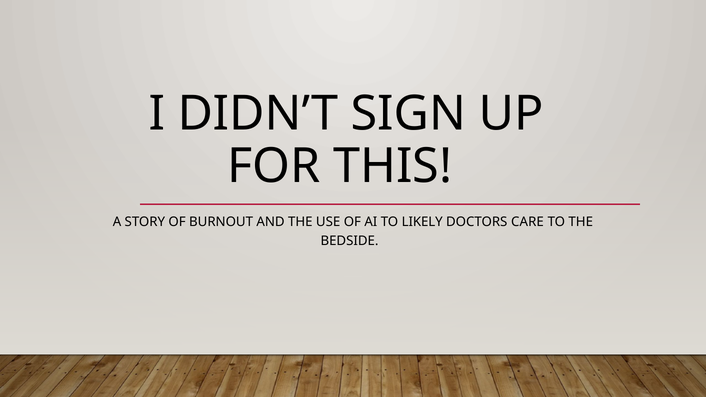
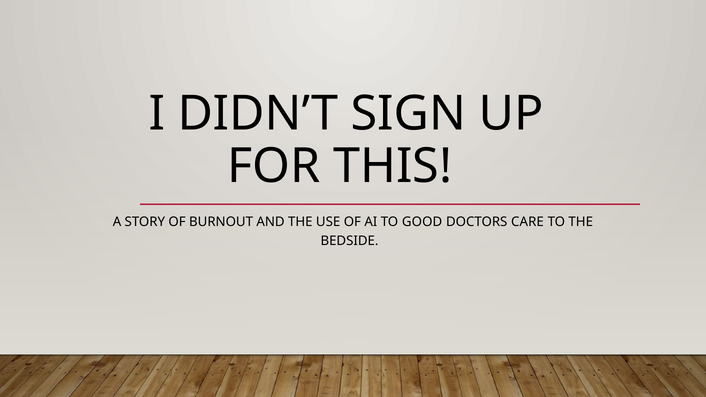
LIKELY: LIKELY -> GOOD
